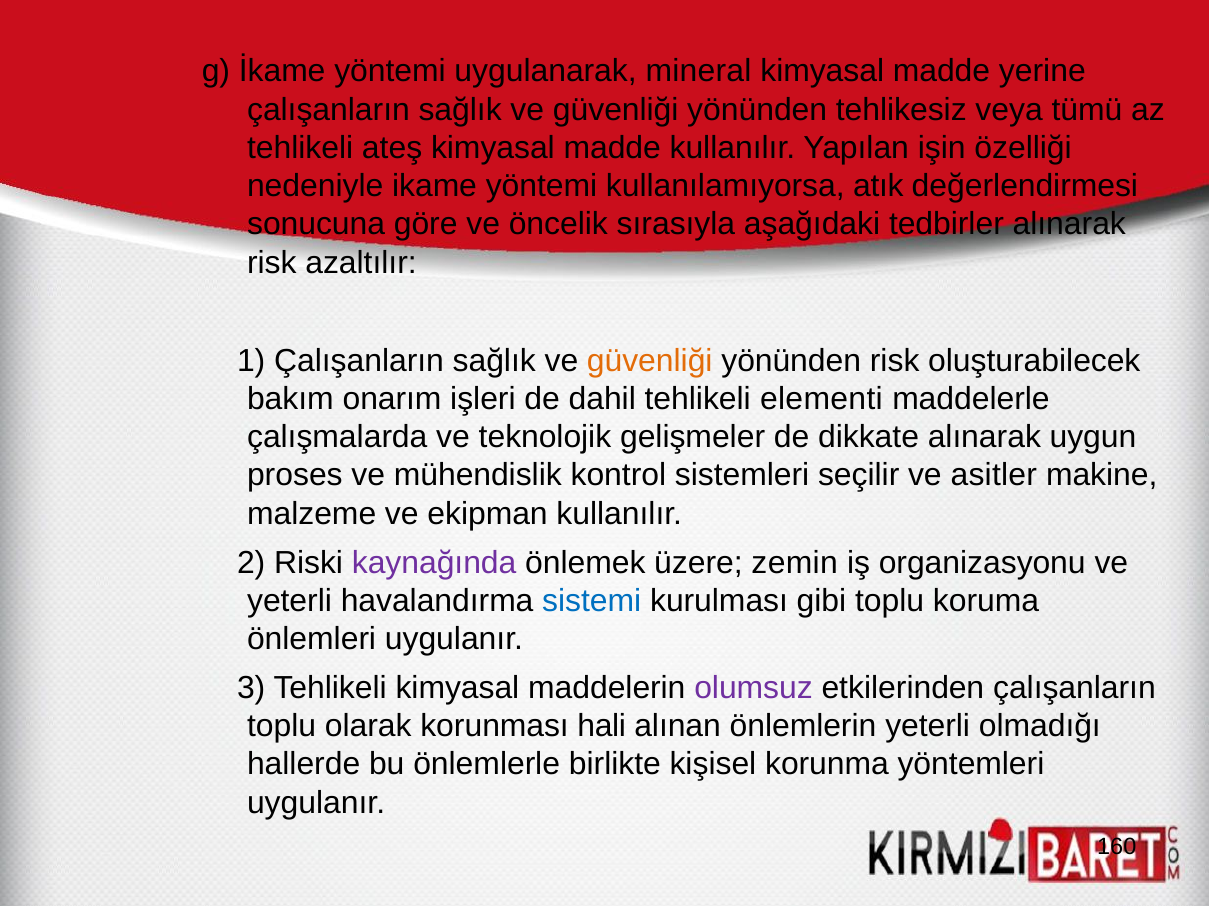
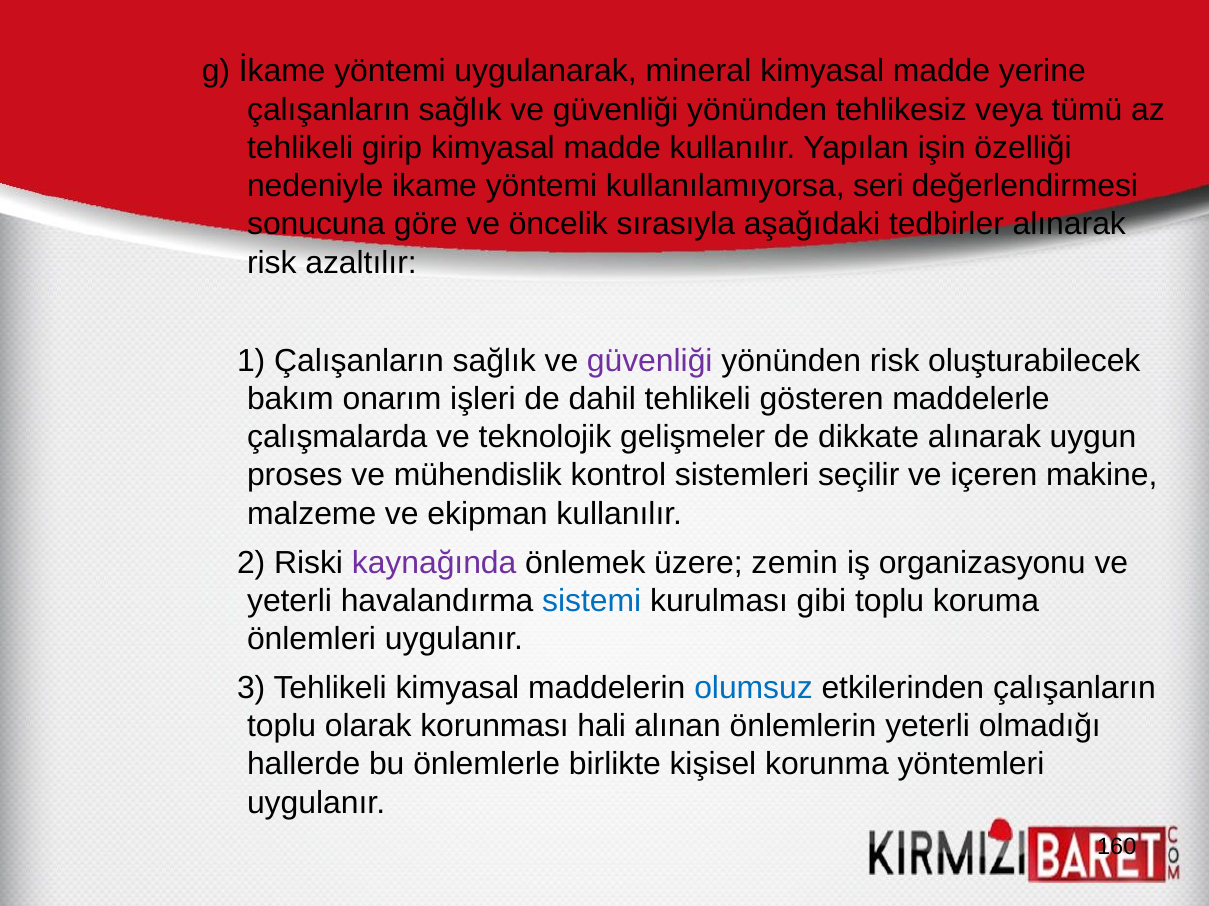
ateş: ateş -> girip
atık: atık -> seri
güvenliği at (650, 361) colour: orange -> purple
elementi: elementi -> gösteren
asitler: asitler -> içeren
olumsuz colour: purple -> blue
